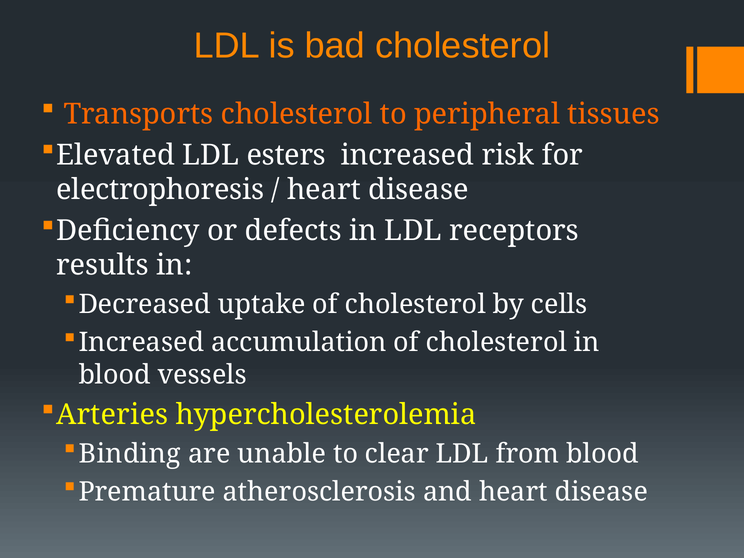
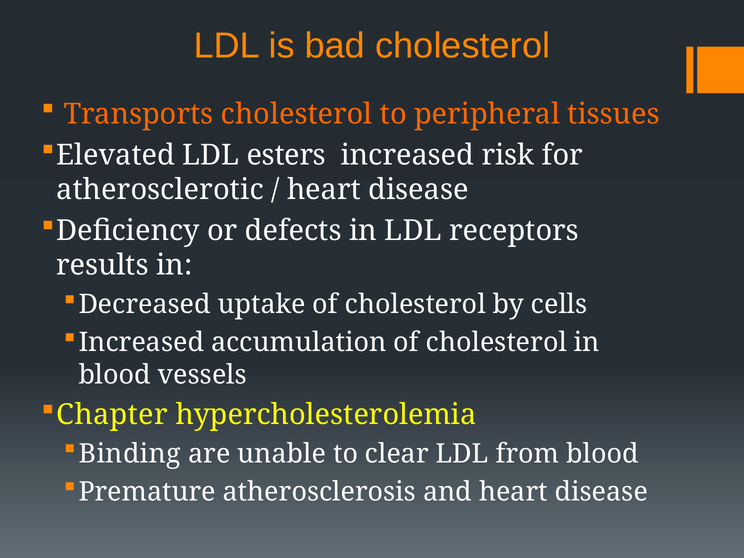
electrophoresis: electrophoresis -> atherosclerotic
Arteries: Arteries -> Chapter
